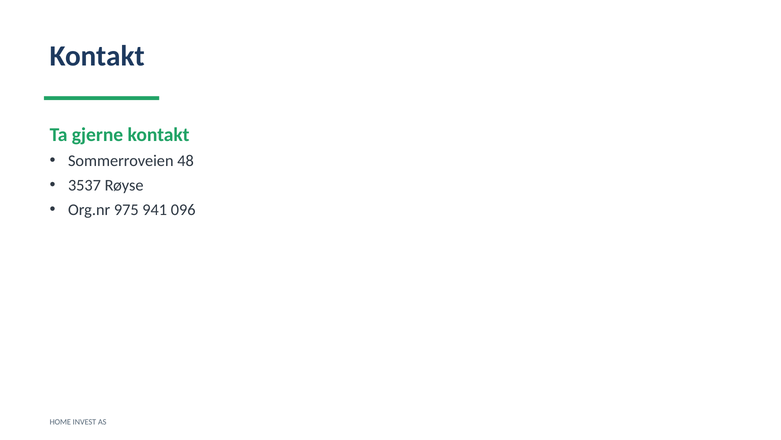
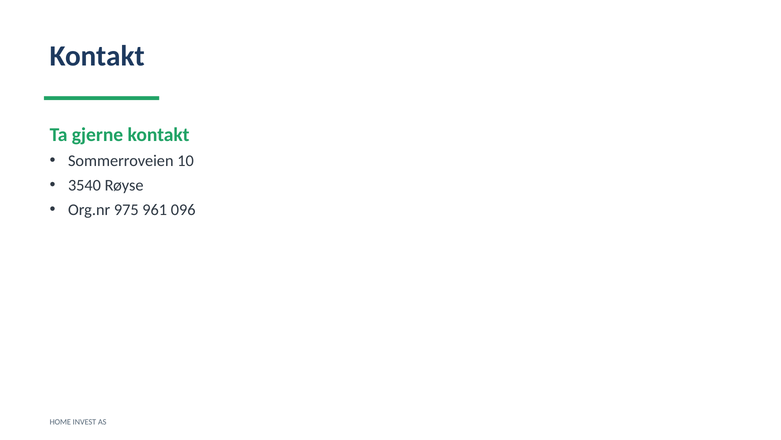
48: 48 -> 10
3537: 3537 -> 3540
941: 941 -> 961
